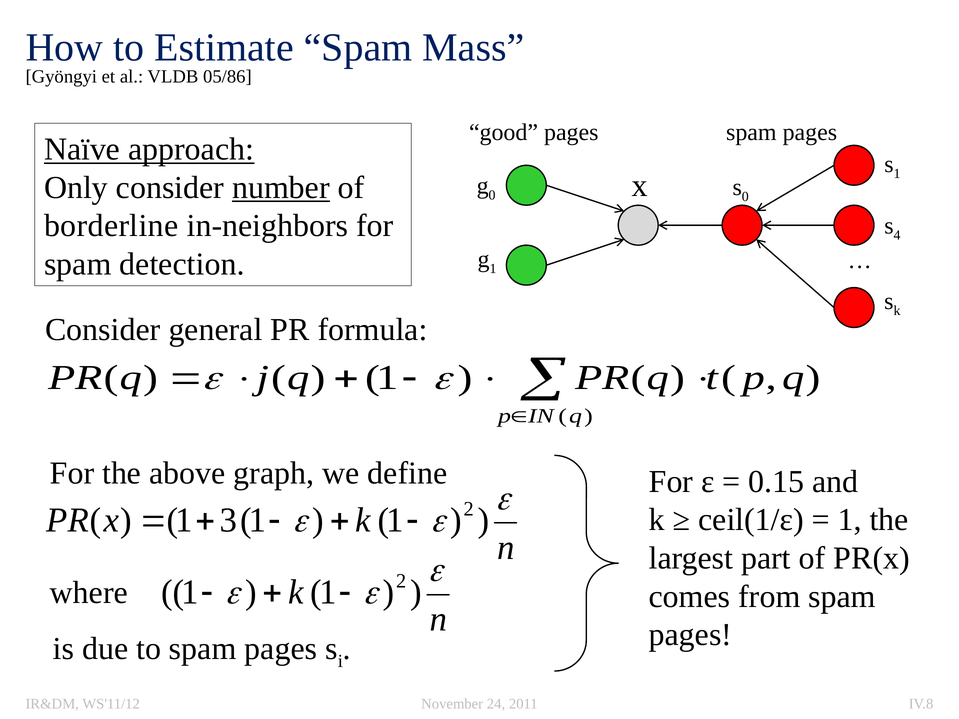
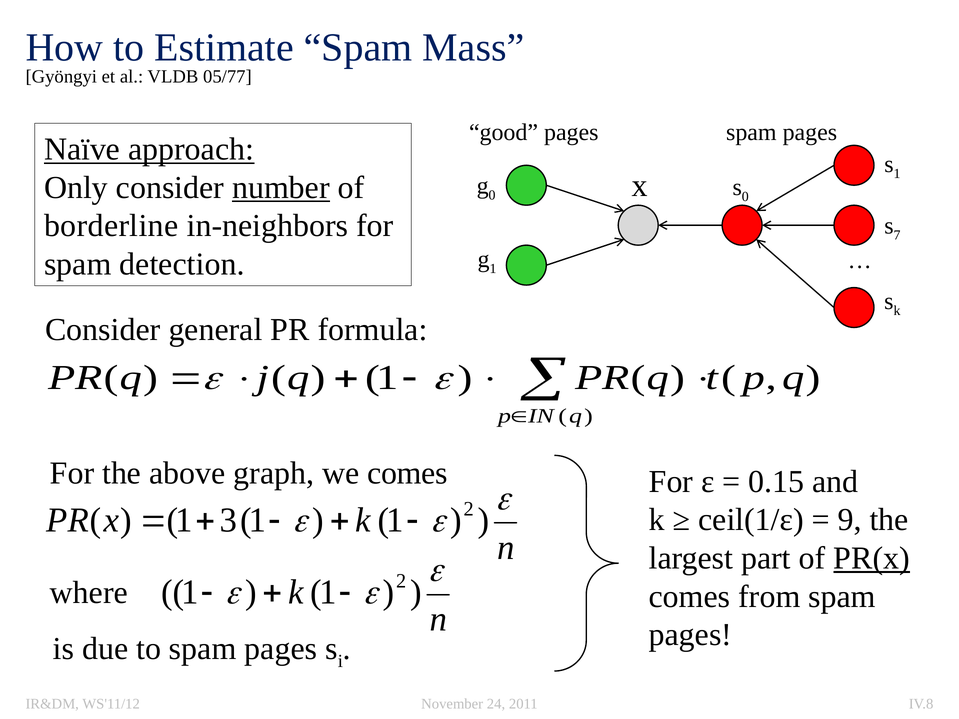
05/86: 05/86 -> 05/77
4: 4 -> 7
we define: define -> comes
1 at (850, 520): 1 -> 9
PR(x underline: none -> present
